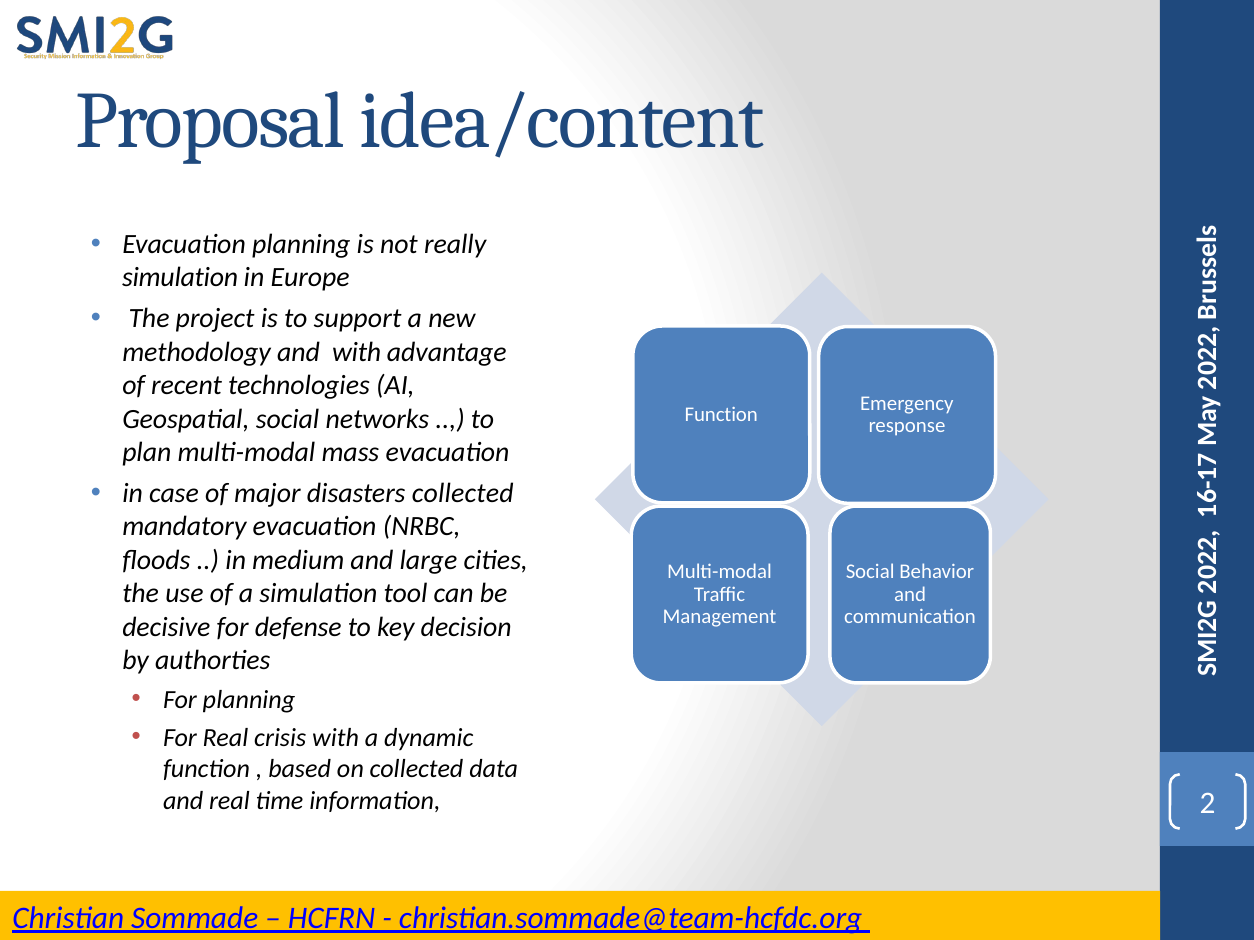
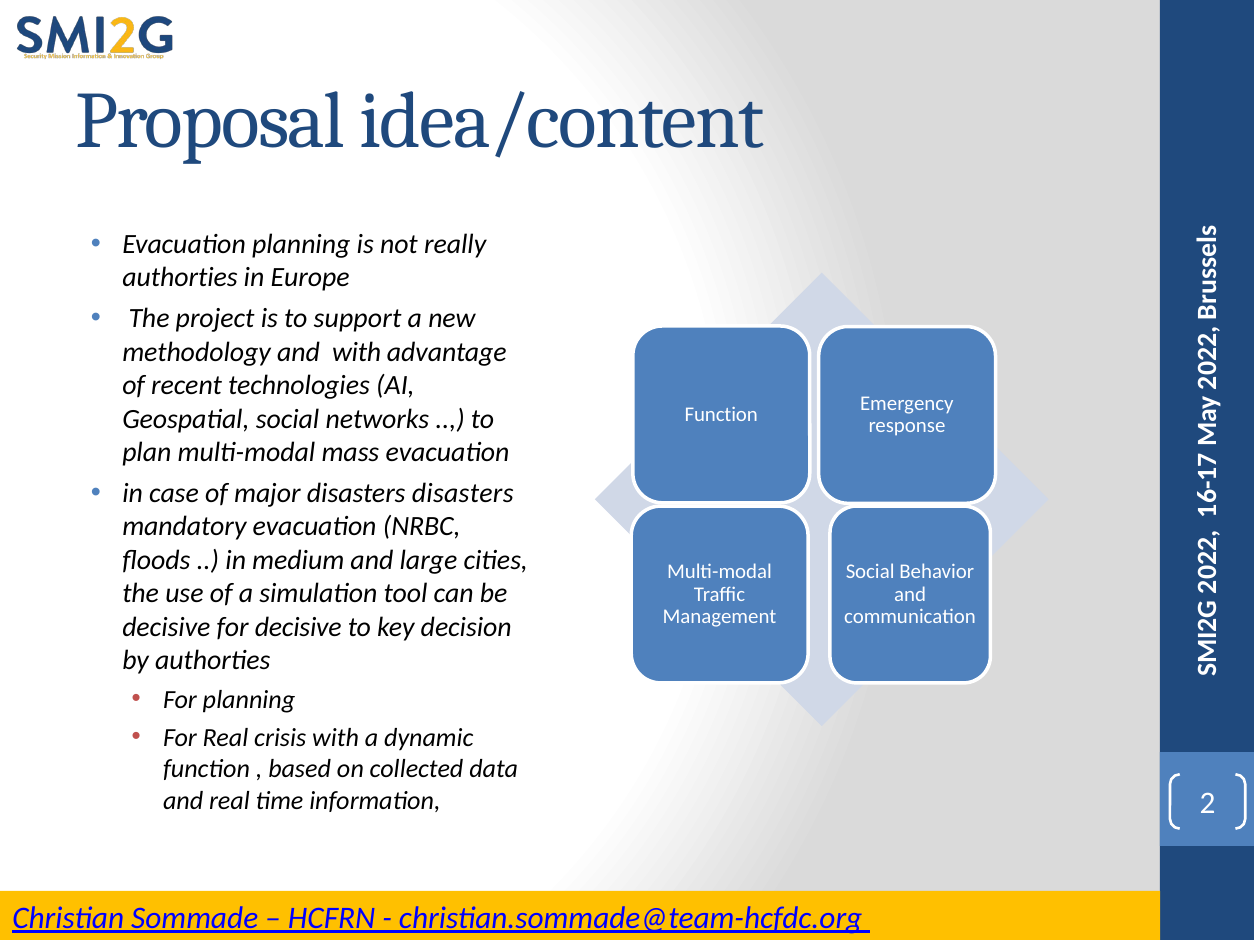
simulation at (180, 278): simulation -> authorties
disasters collected: collected -> disasters
for defense: defense -> decisive
